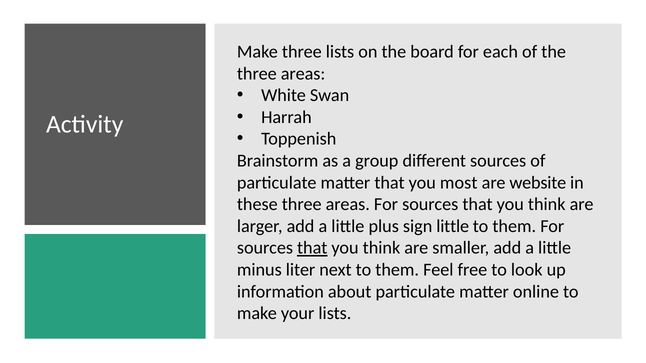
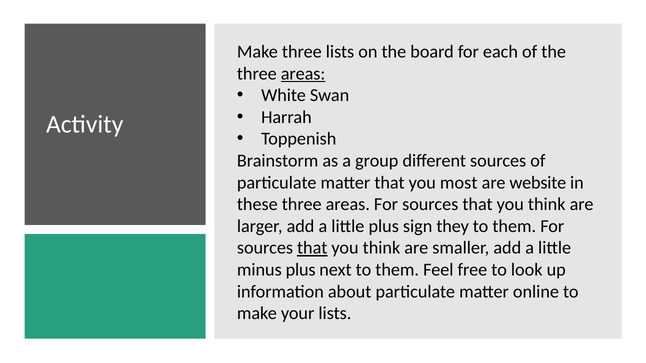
areas at (303, 74) underline: none -> present
sign little: little -> they
minus liter: liter -> plus
